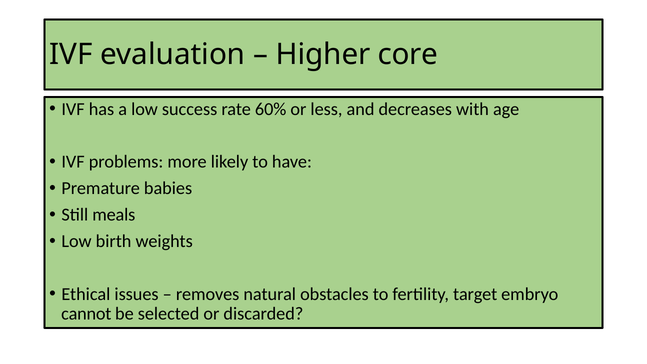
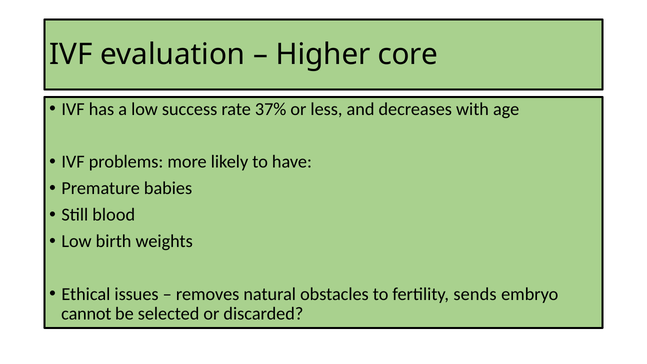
60%: 60% -> 37%
meals: meals -> blood
target: target -> sends
